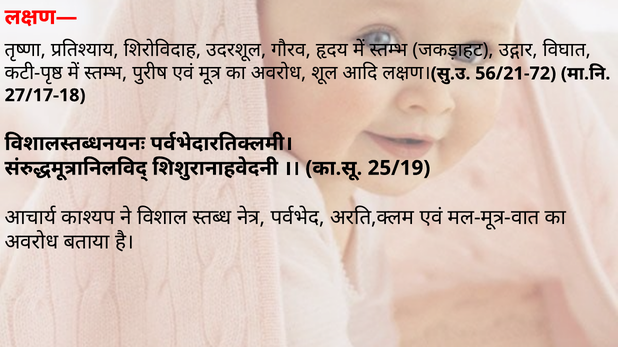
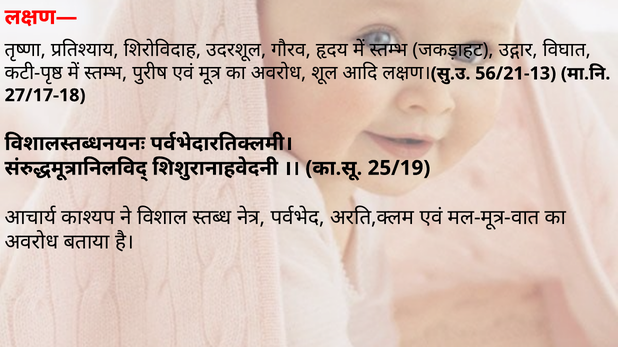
56/21-72: 56/21-72 -> 56/21-13
